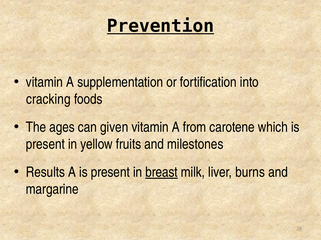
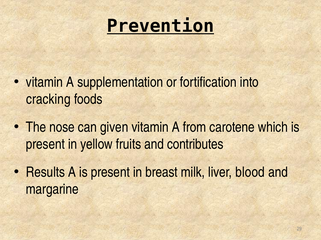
ages: ages -> nose
milestones: milestones -> contributes
breast underline: present -> none
burns: burns -> blood
